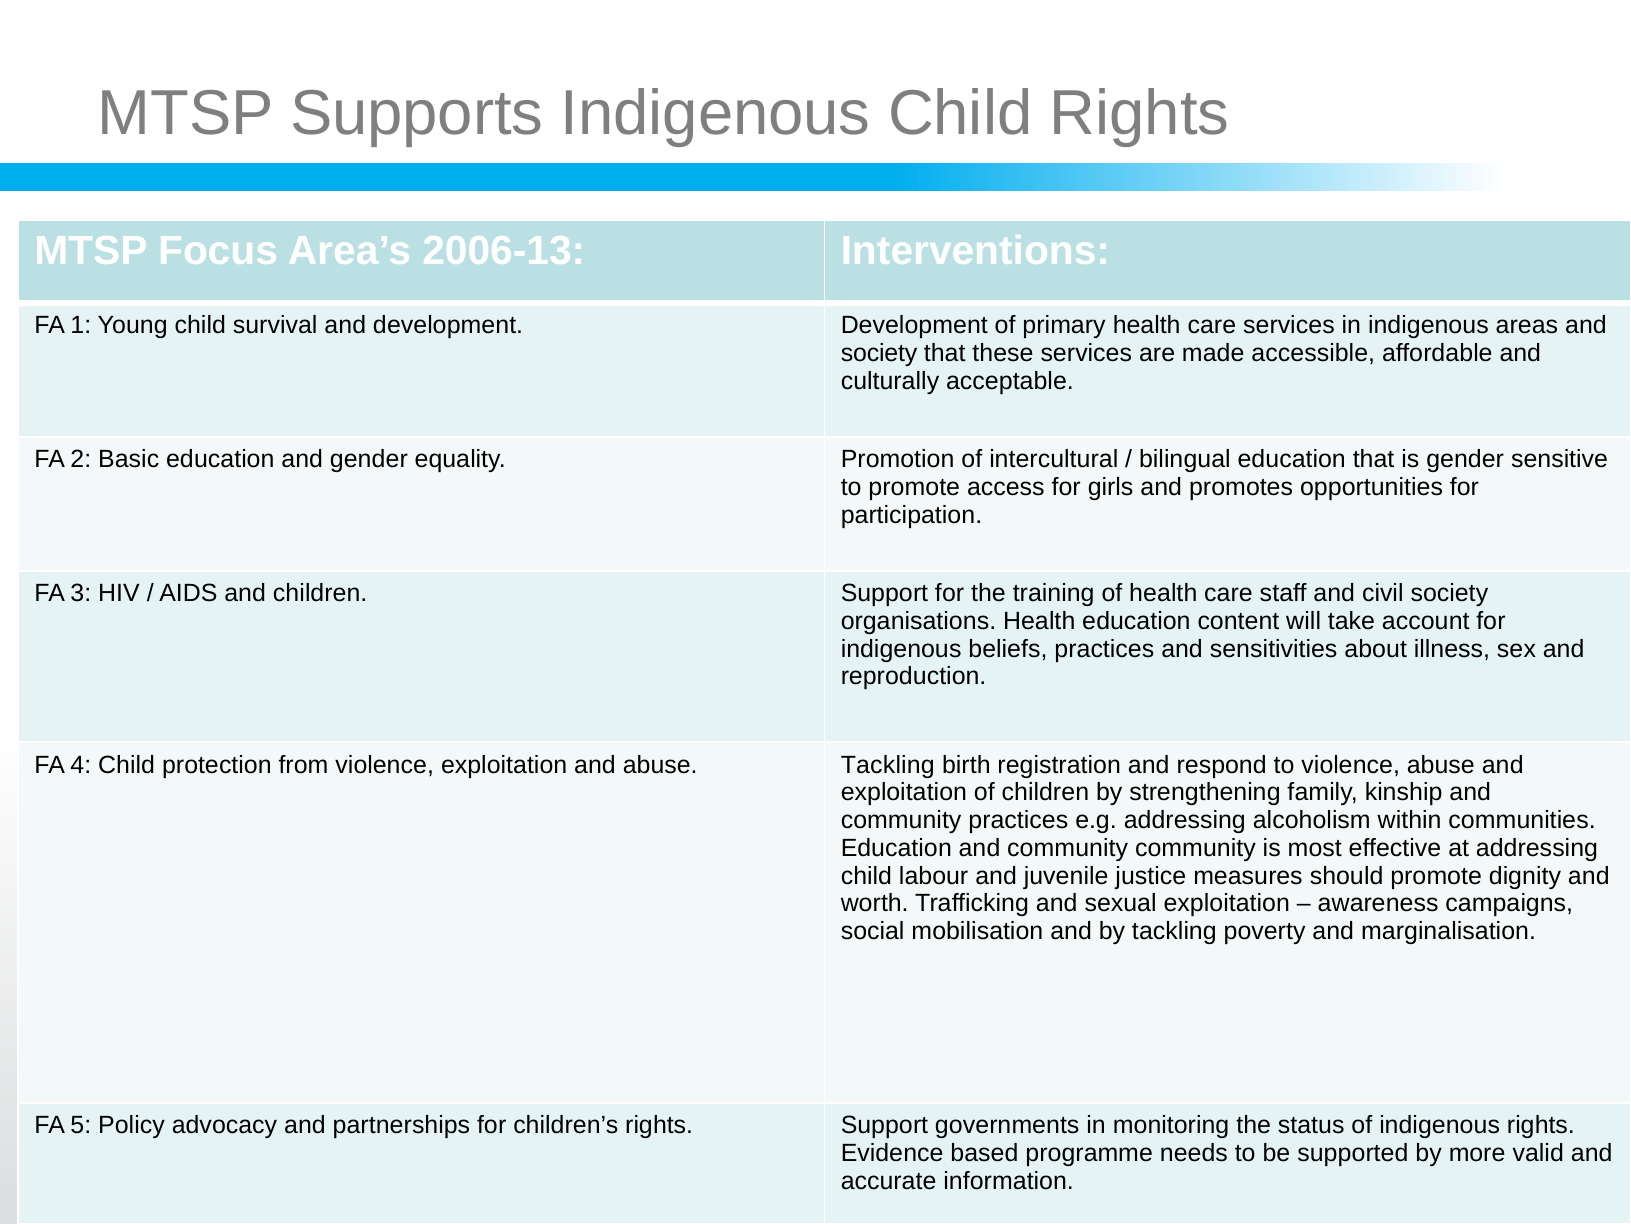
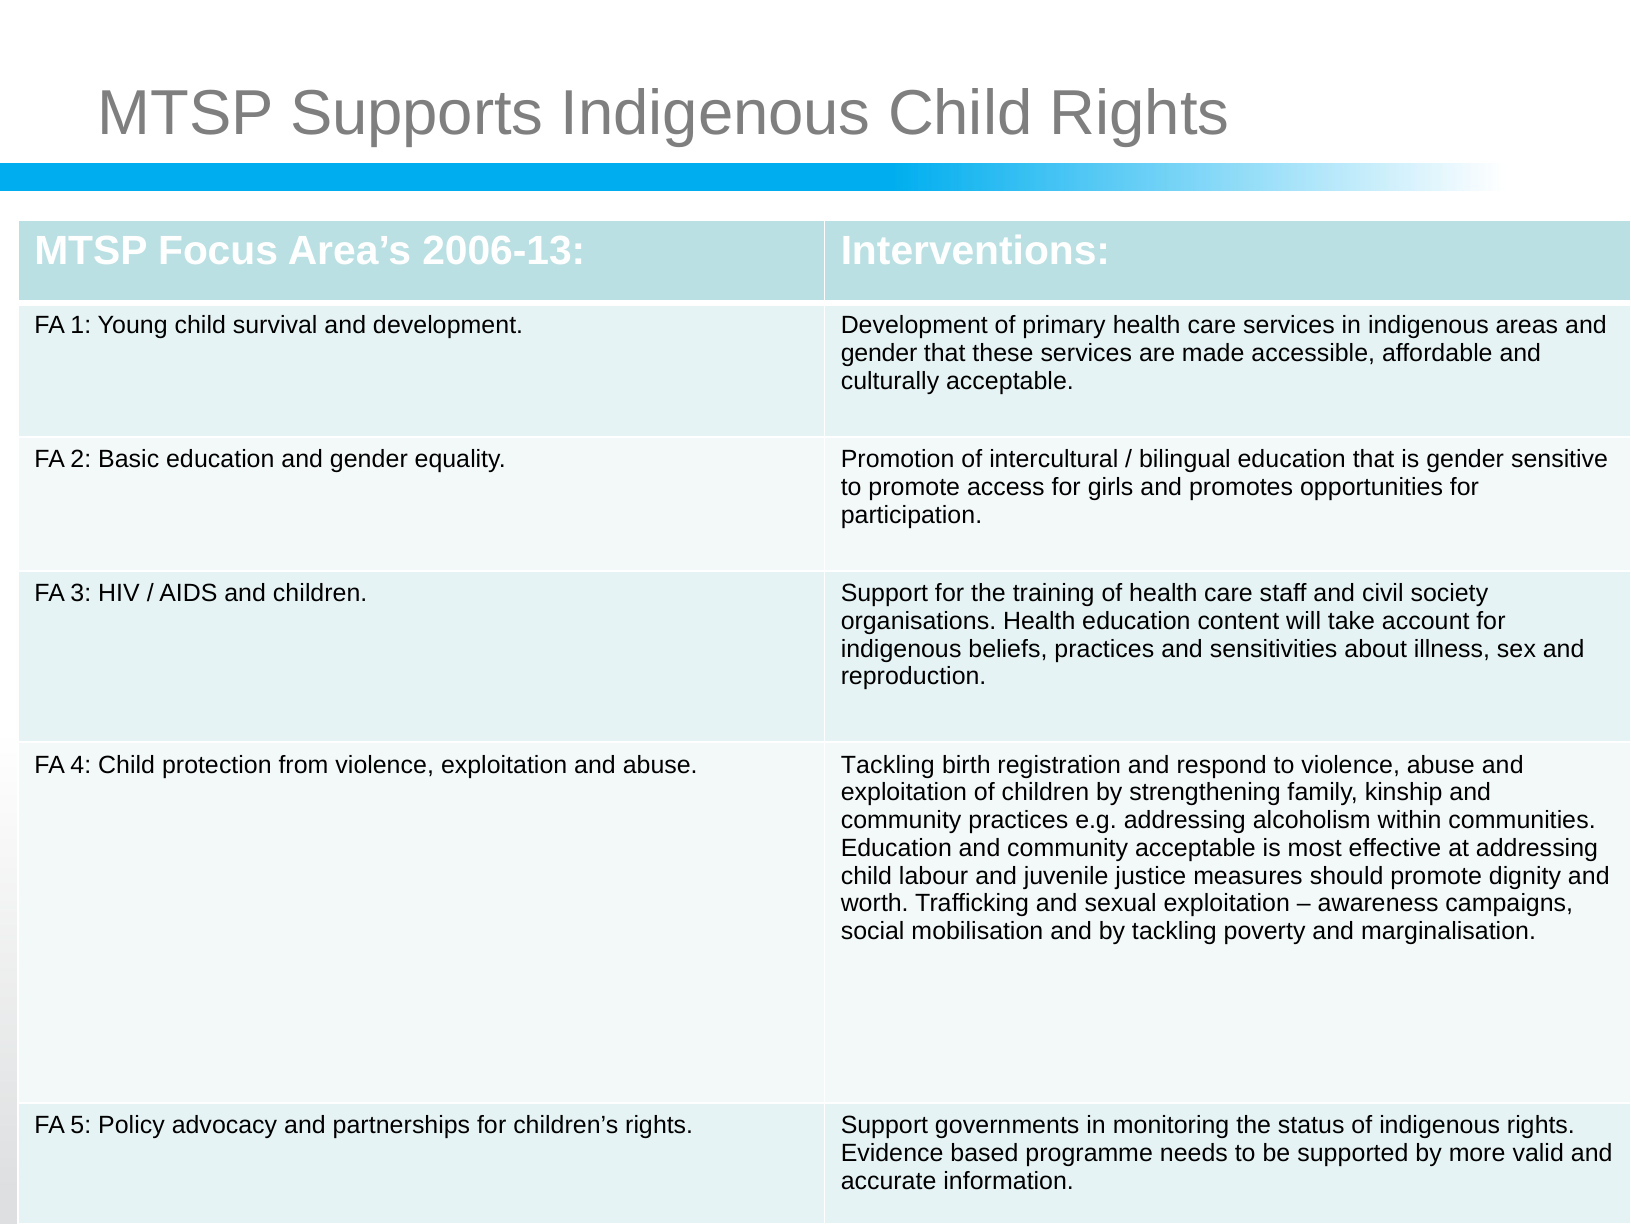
society at (879, 353): society -> gender
community community: community -> acceptable
